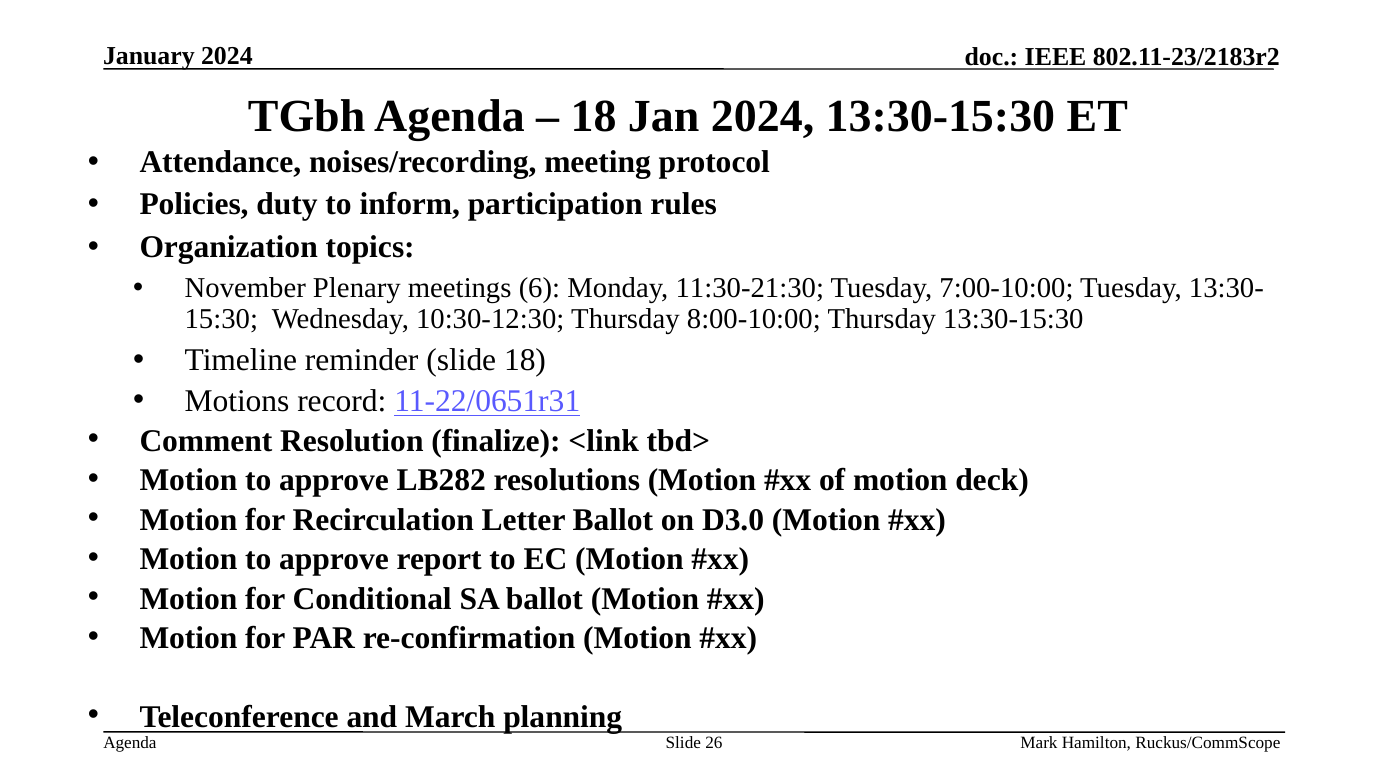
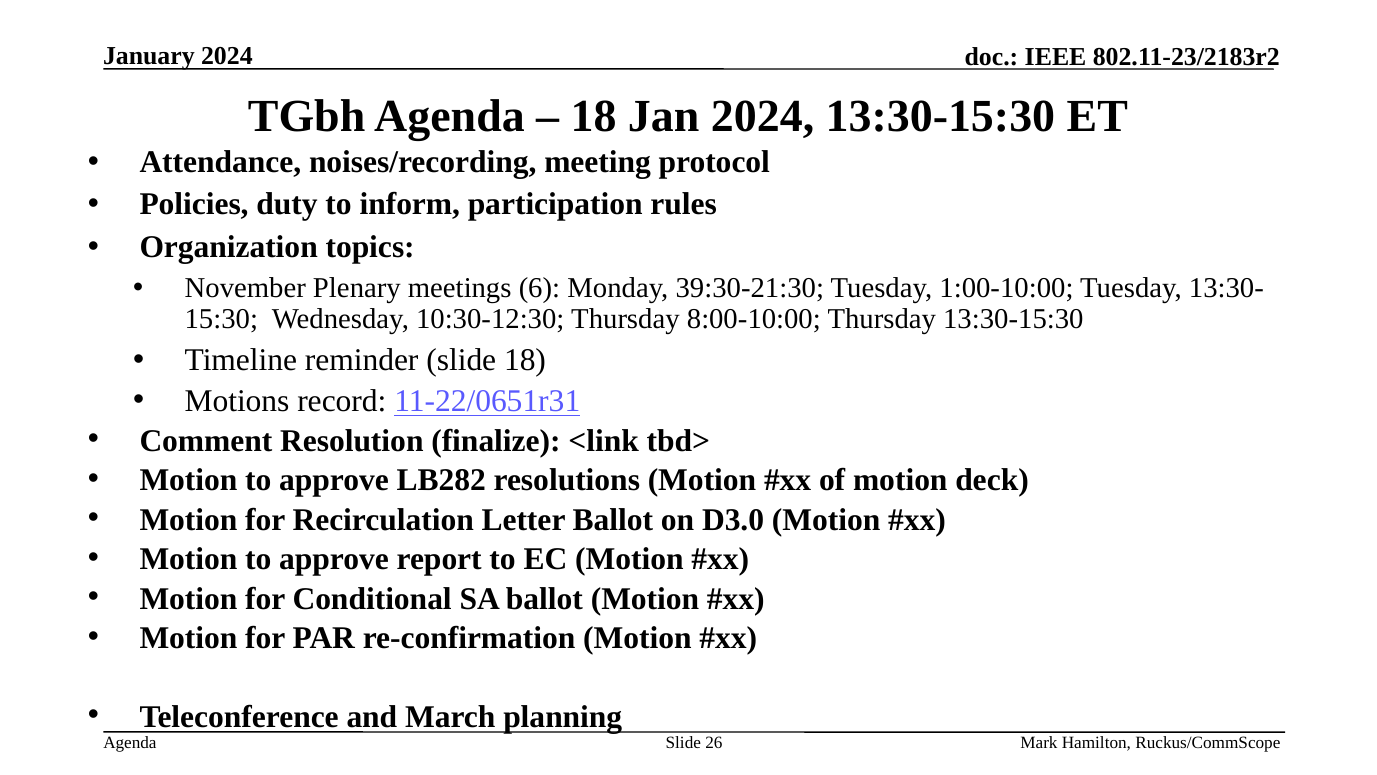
11:30-21:30: 11:30-21:30 -> 39:30-21:30
7:00-10:00: 7:00-10:00 -> 1:00-10:00
